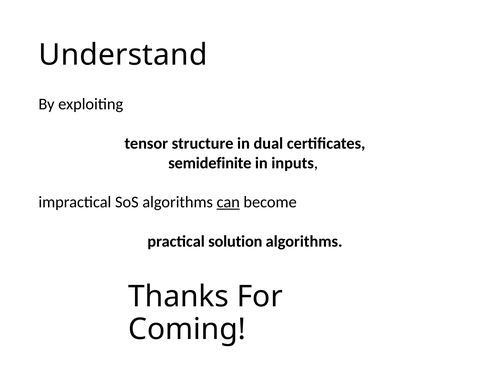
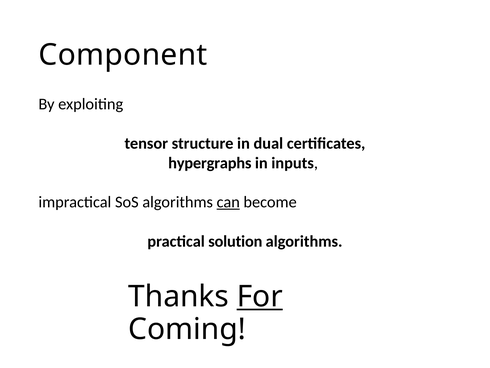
Understand: Understand -> Component
semidefinite: semidefinite -> hypergraphs
For underline: none -> present
